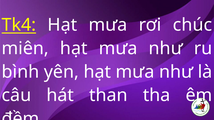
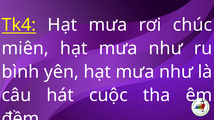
than: than -> cuộc
